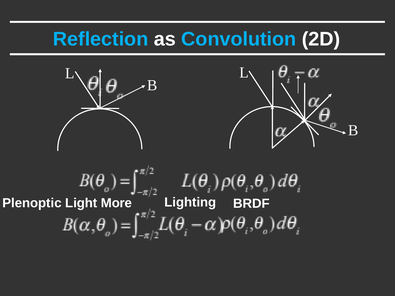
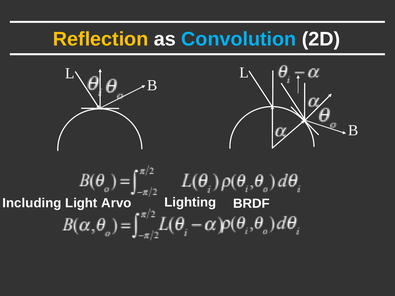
Reflection colour: light blue -> yellow
Plenoptic: Plenoptic -> Including
More: More -> Arvo
